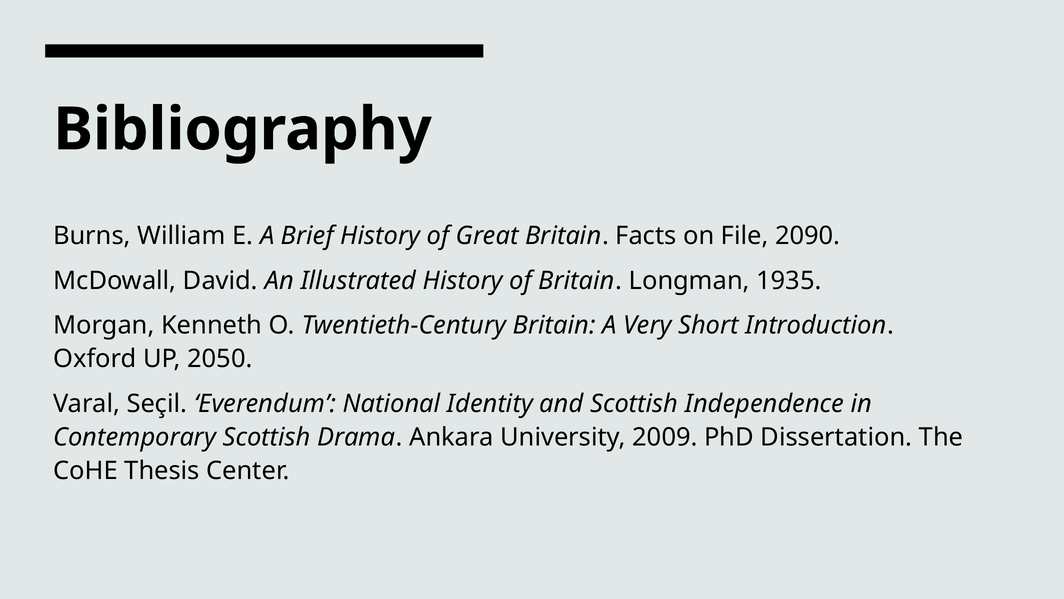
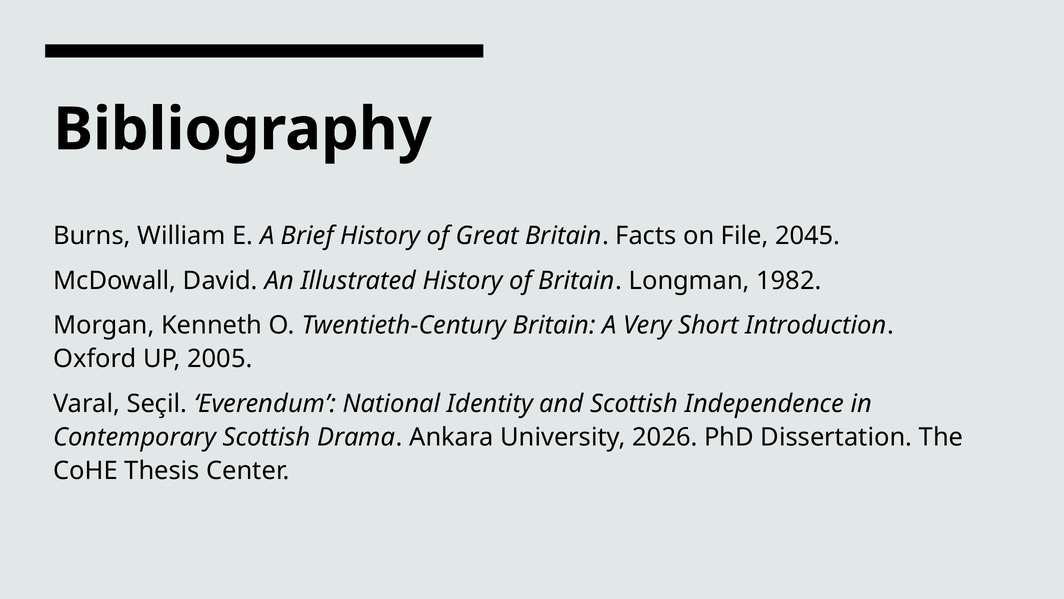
2090: 2090 -> 2045
1935: 1935 -> 1982
2050: 2050 -> 2005
2009: 2009 -> 2026
